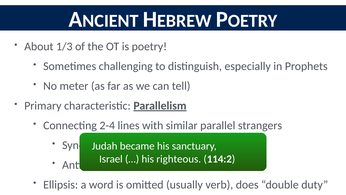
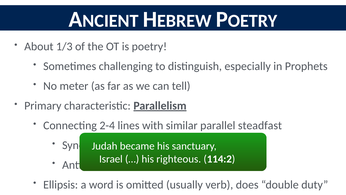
strangers: strangers -> steadfast
